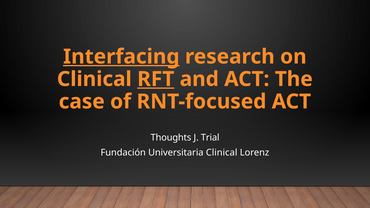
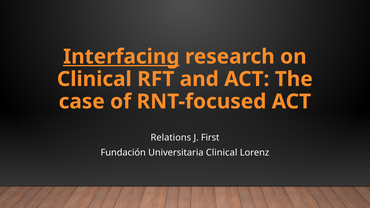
RFT underline: present -> none
Thoughts: Thoughts -> Relations
Trial: Trial -> First
